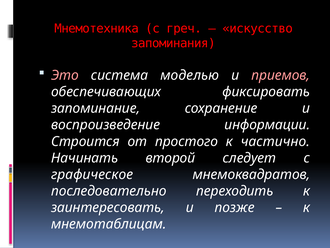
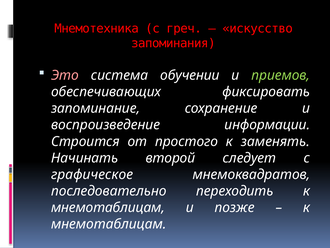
моделью: моделью -> обучении
приемов colour: pink -> light green
частично: частично -> заменять
заинтересовать at (108, 207): заинтересовать -> мнемотаблицам
